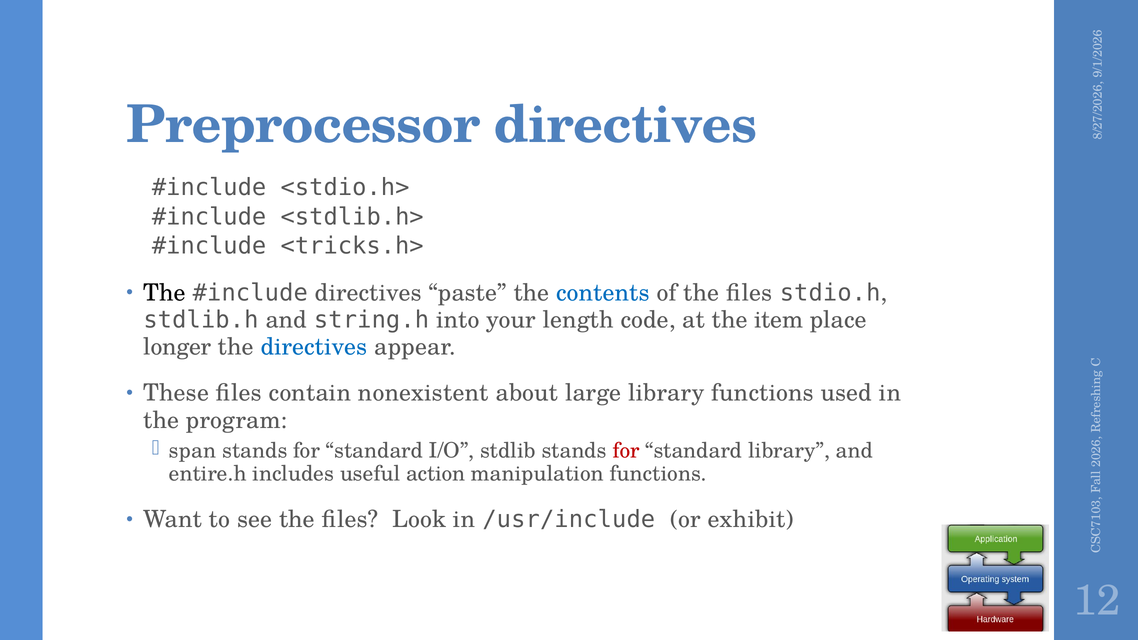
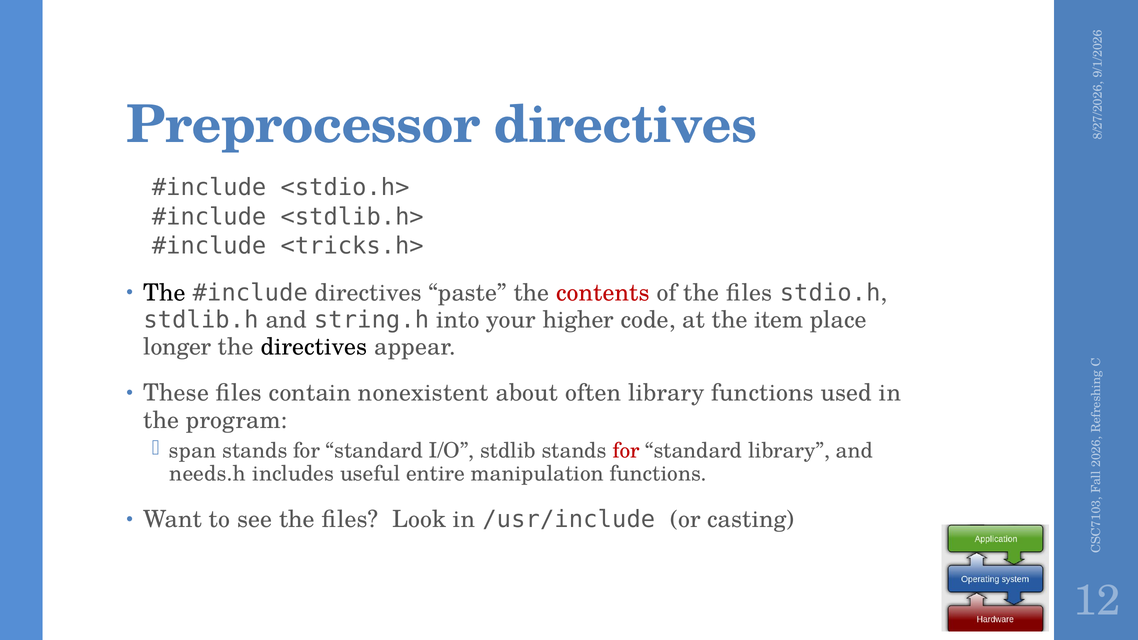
contents colour: blue -> red
length: length -> higher
directives at (314, 347) colour: blue -> black
large: large -> often
entire.h: entire.h -> needs.h
action: action -> entire
exhibit: exhibit -> casting
